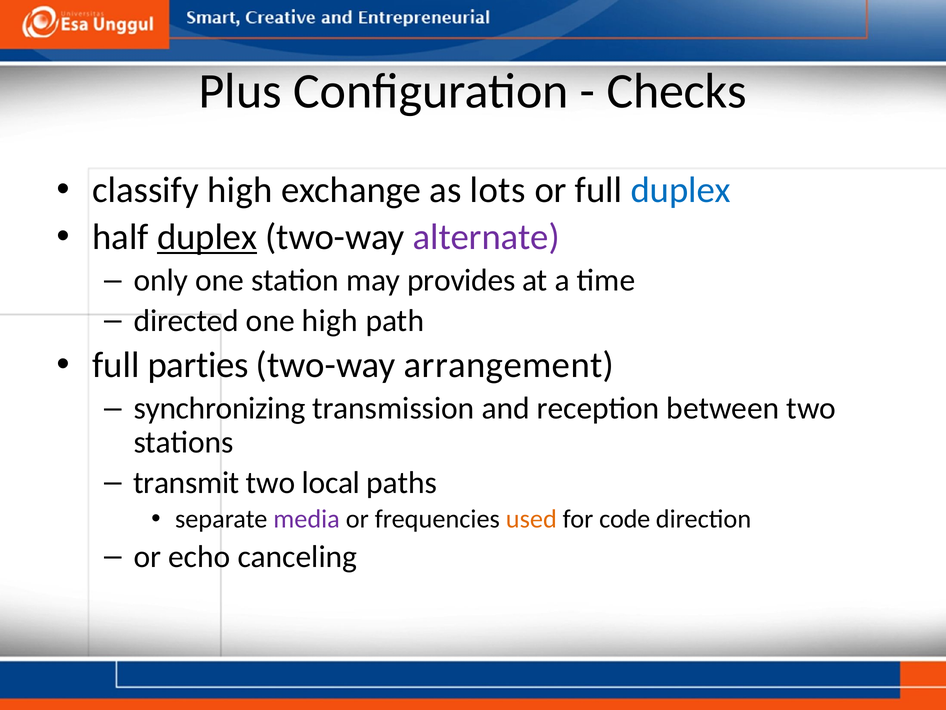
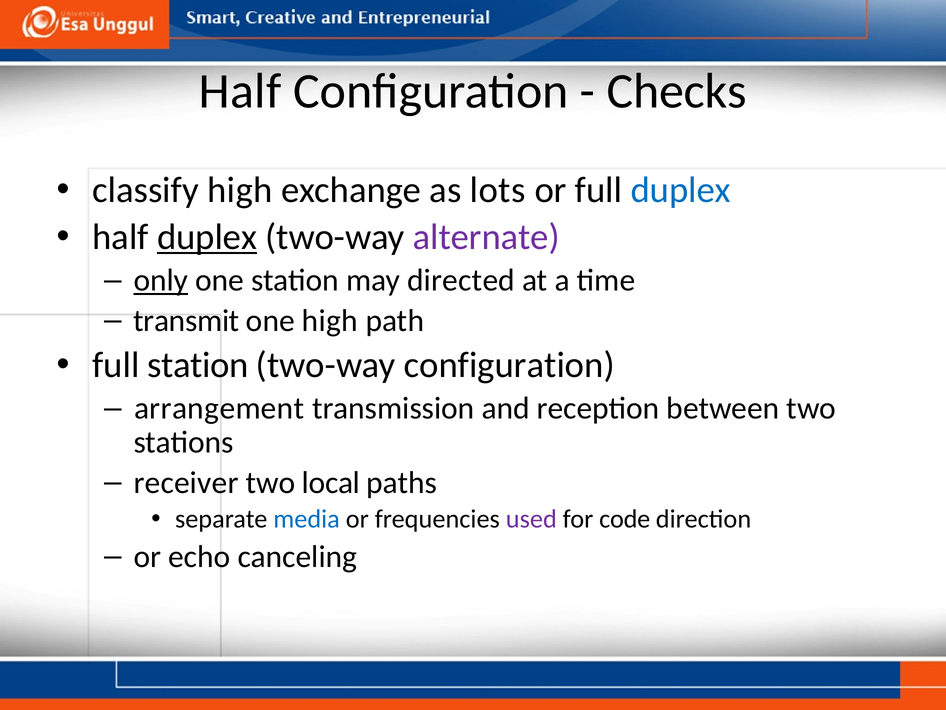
Plus at (240, 91): Plus -> Half
only underline: none -> present
provides: provides -> directed
directed: directed -> transmit
full parties: parties -> station
two-way arrangement: arrangement -> configuration
synchronizing: synchronizing -> arrangement
transmit: transmit -> receiver
media colour: purple -> blue
used colour: orange -> purple
